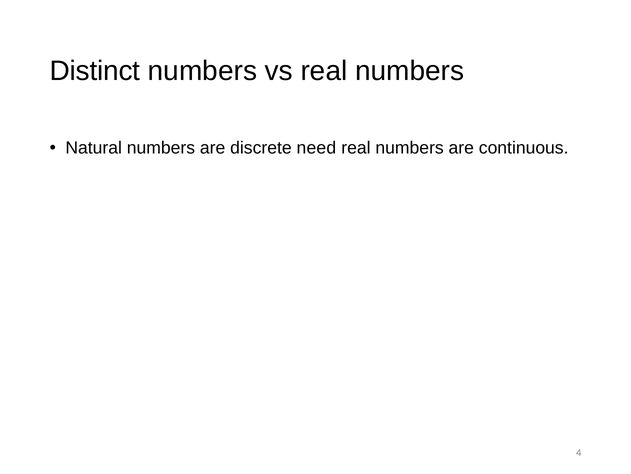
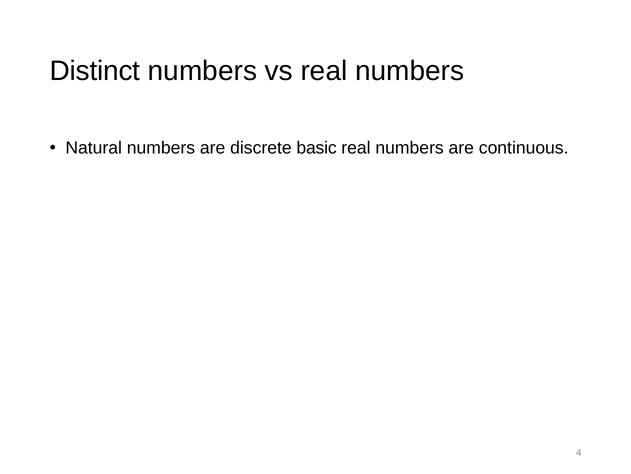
need: need -> basic
